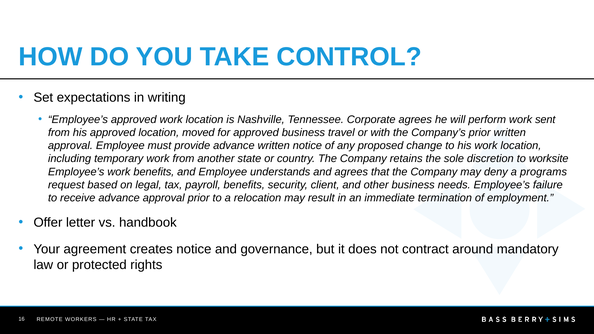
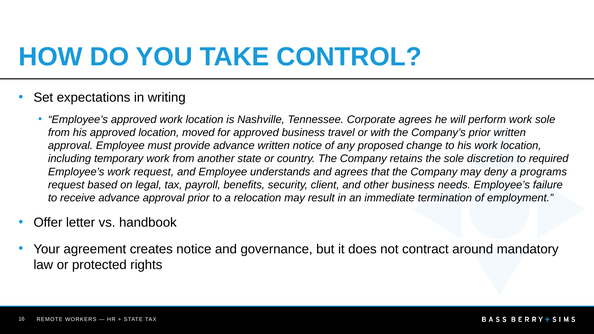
work sent: sent -> sole
worksite: worksite -> required
work benefits: benefits -> request
